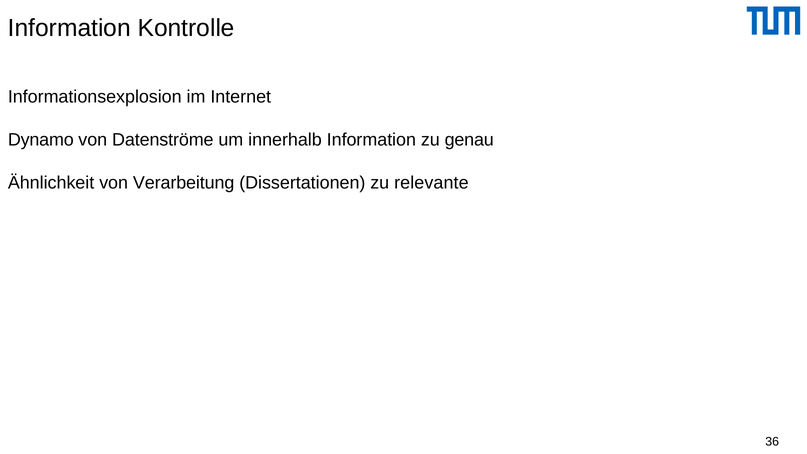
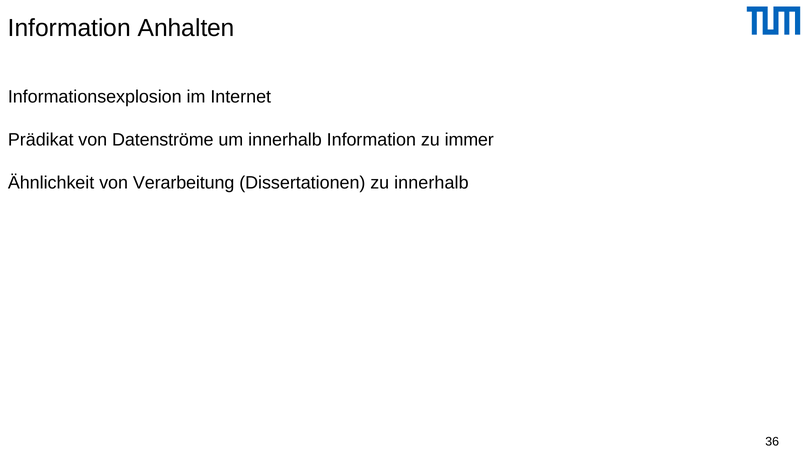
Kontrolle: Kontrolle -> Anhalten
Dynamo: Dynamo -> Prädikat
genau: genau -> immer
zu relevante: relevante -> innerhalb
